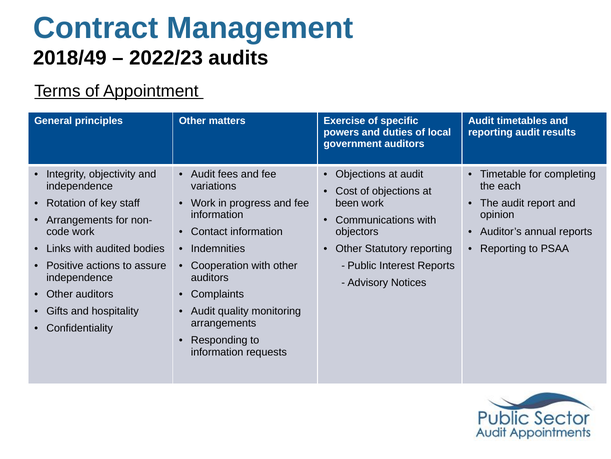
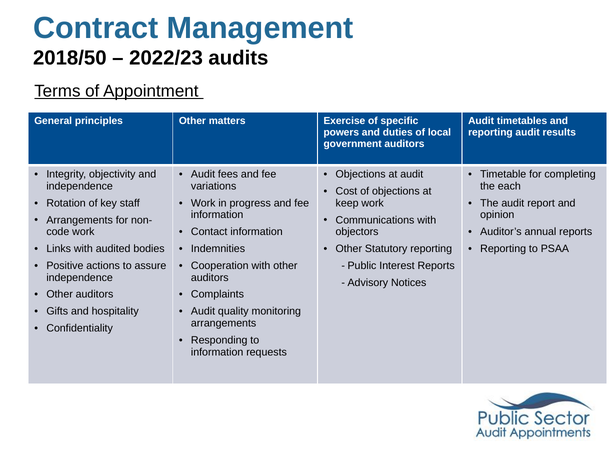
2018/49: 2018/49 -> 2018/50
been: been -> keep
